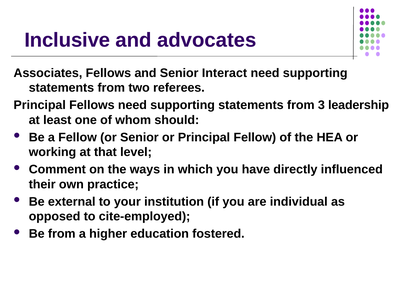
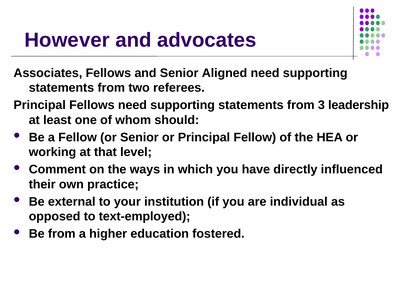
Inclusive: Inclusive -> However
Interact: Interact -> Aligned
cite-employed: cite-employed -> text-employed
